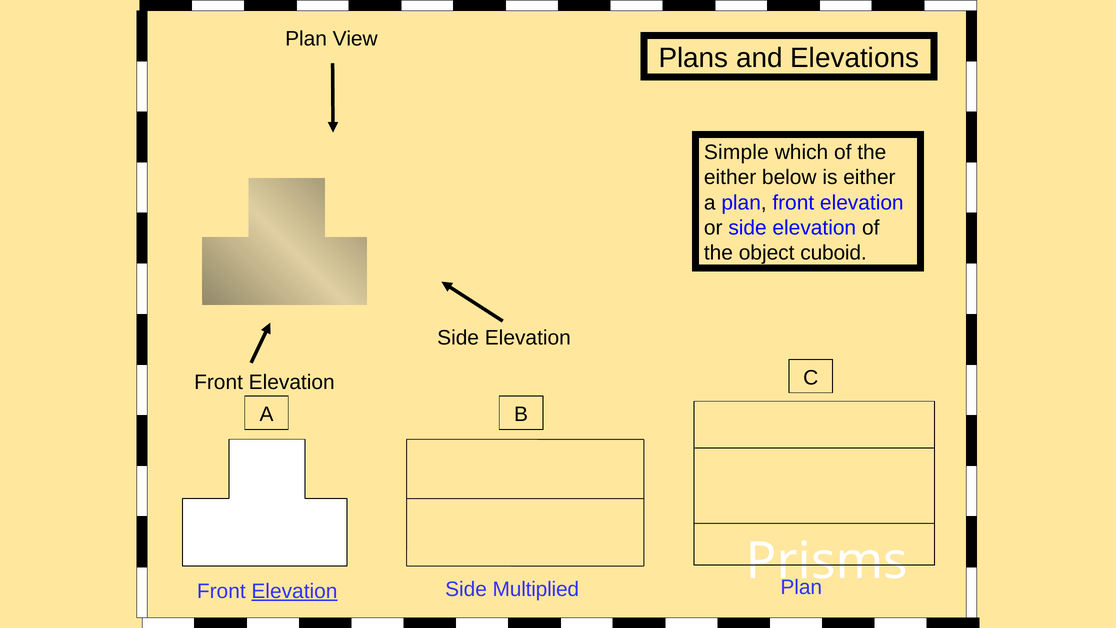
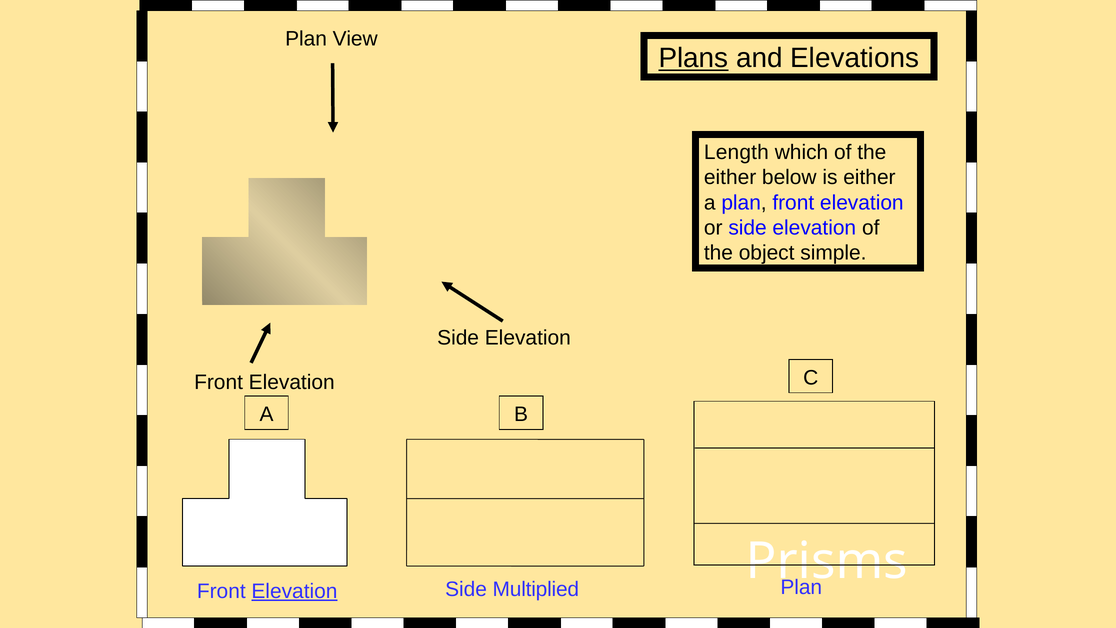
Plans underline: none -> present
Simple: Simple -> Length
cuboid: cuboid -> simple
